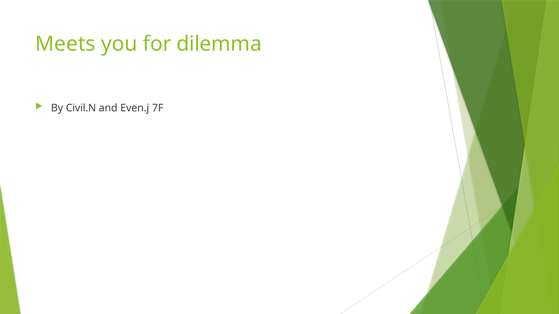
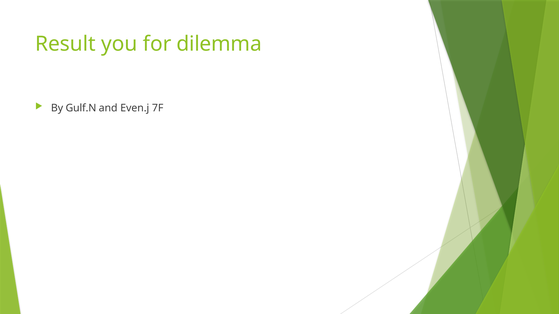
Meets: Meets -> Result
Civil.N: Civil.N -> Gulf.N
